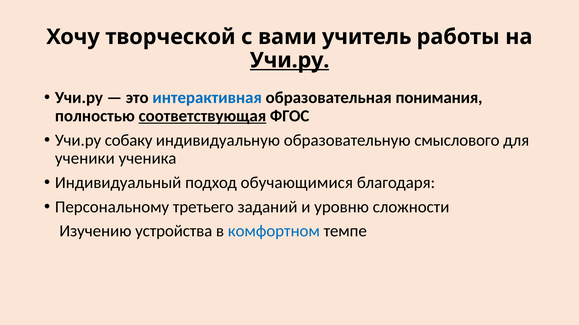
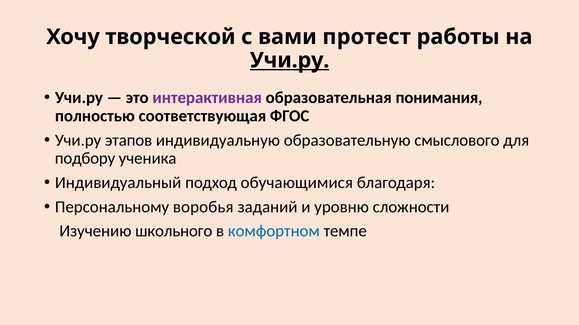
учитель: учитель -> протест
интерактивная colour: blue -> purple
соответствующая underline: present -> none
собаку: собаку -> этапов
ученики: ученики -> подбору
третьего: третьего -> воробья
устройства: устройства -> школьного
